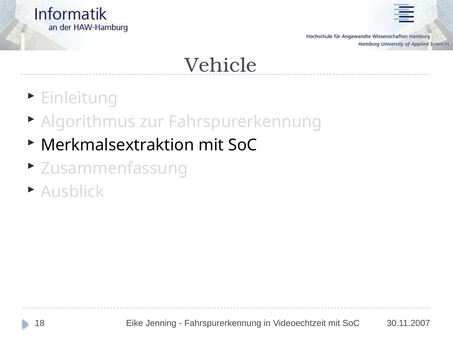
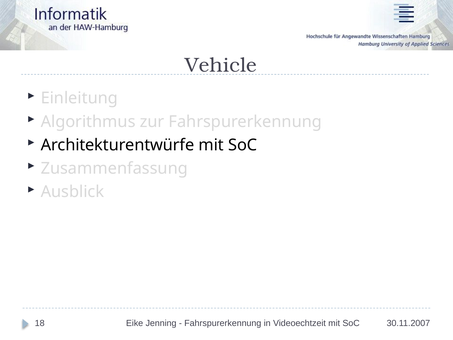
Merkmalsextraktion: Merkmalsextraktion -> Architekturentwürfe
